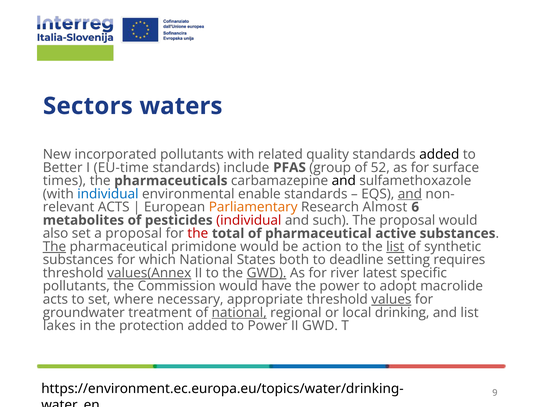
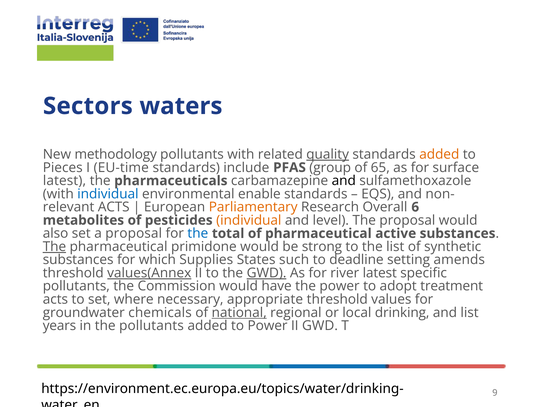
incorporated: incorporated -> methodology
quality underline: none -> present
added at (439, 154) colour: black -> orange
Better: Better -> Pieces
52: 52 -> 65
times at (64, 181): times -> latest
and at (410, 194) underline: present -> none
Almost: Almost -> Overall
individual at (249, 220) colour: red -> orange
such: such -> level
the at (198, 234) colour: red -> blue
action: action -> strong
list at (395, 247) underline: present -> none
which National: National -> Supplies
both: both -> such
requires: requires -> amends
macrolide: macrolide -> treatment
values underline: present -> none
treatment: treatment -> chemicals
lakes: lakes -> years
the protection: protection -> pollutants
